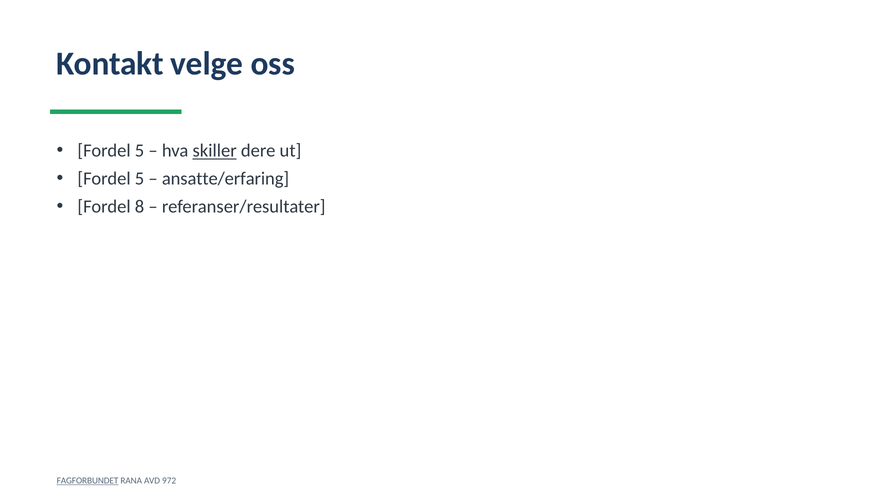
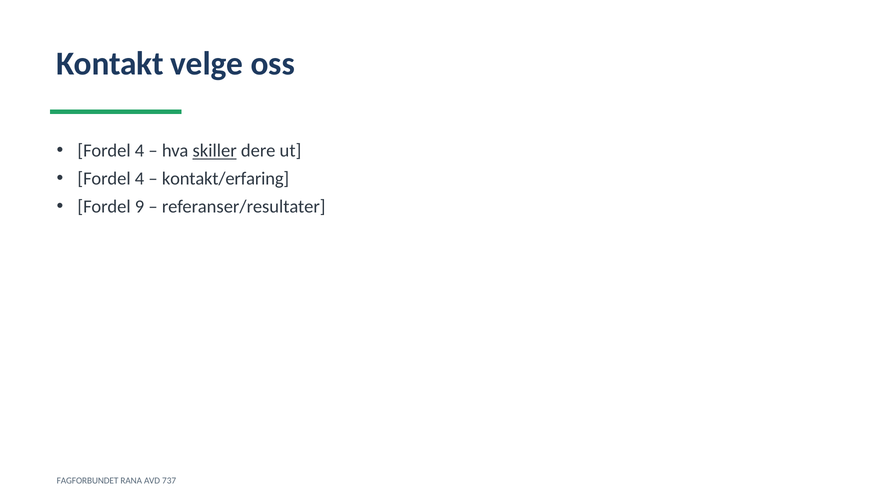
5 at (140, 151): 5 -> 4
5 at (140, 179): 5 -> 4
ansatte/erfaring: ansatte/erfaring -> kontakt/erfaring
8: 8 -> 9
FAGFORBUNDET underline: present -> none
972: 972 -> 737
